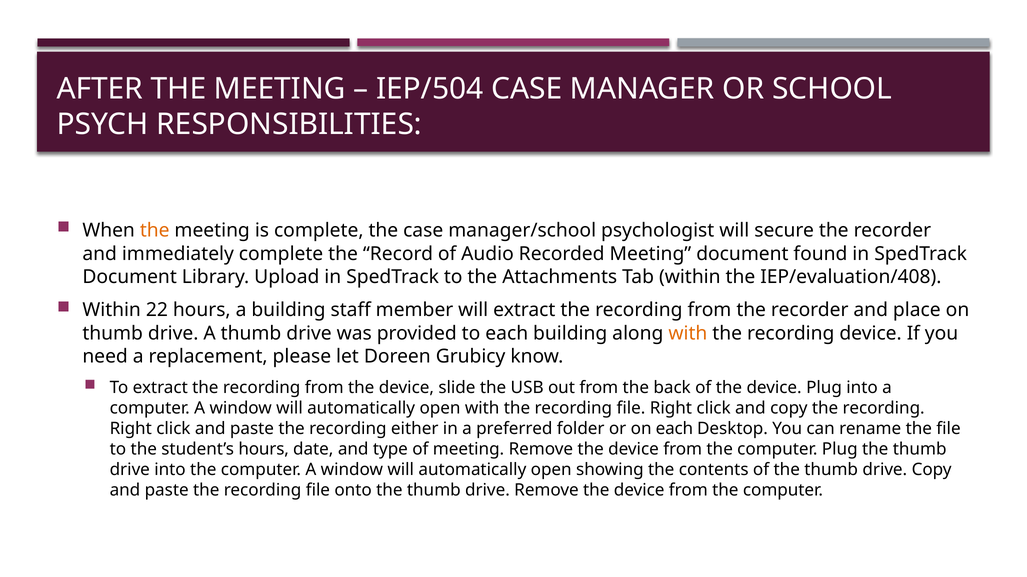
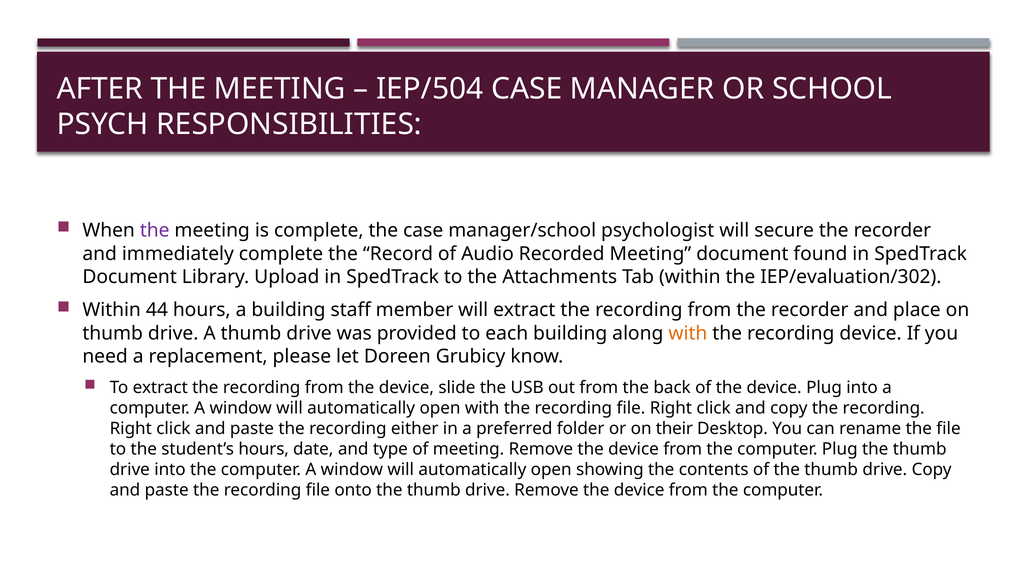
the at (155, 231) colour: orange -> purple
IEP/evaluation/408: IEP/evaluation/408 -> IEP/evaluation/302
22: 22 -> 44
on each: each -> their
